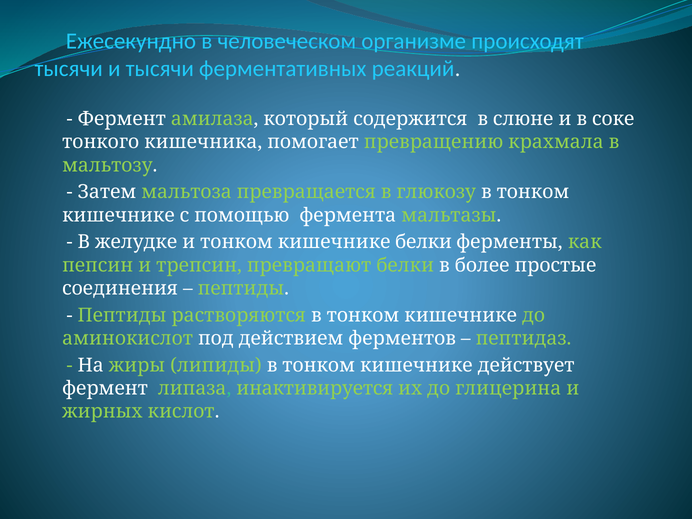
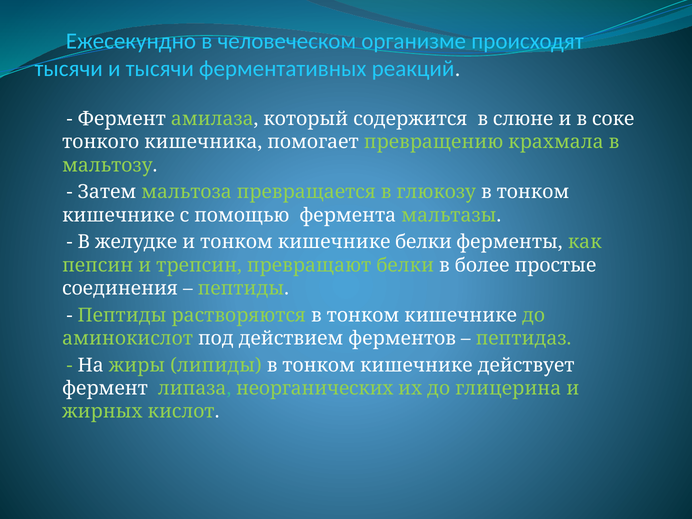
инактивируется: инактивируется -> неорганических
